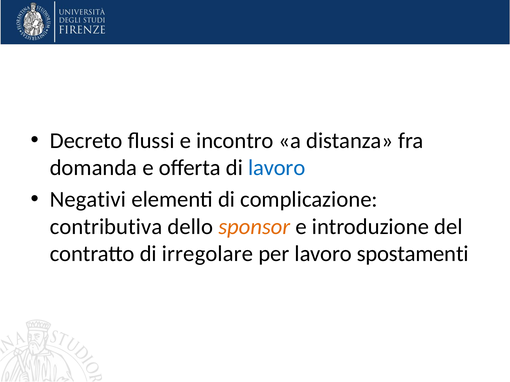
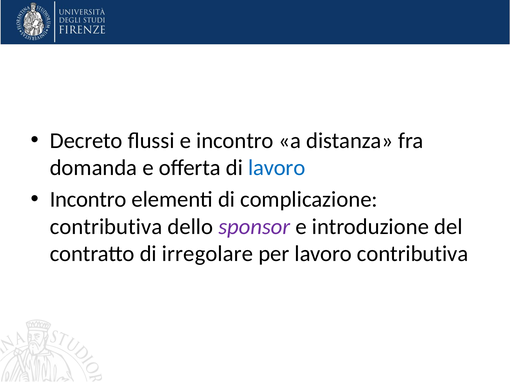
Negativi at (88, 200): Negativi -> Incontro
sponsor colour: orange -> purple
lavoro spostamenti: spostamenti -> contributiva
